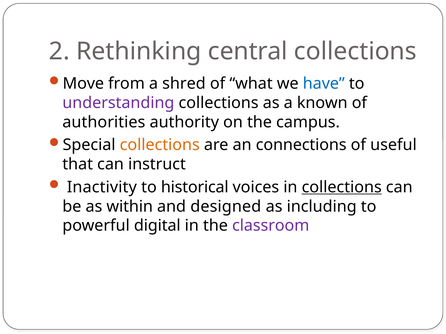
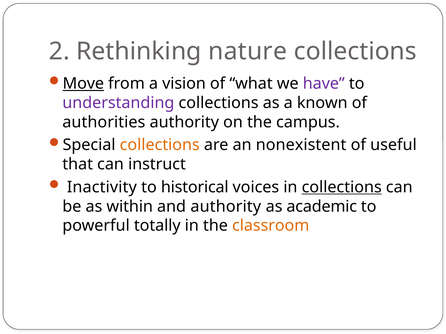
central: central -> nature
Move underline: none -> present
shred: shred -> vision
have colour: blue -> purple
connections: connections -> nonexistent
and designed: designed -> authority
including: including -> academic
digital: digital -> totally
classroom colour: purple -> orange
